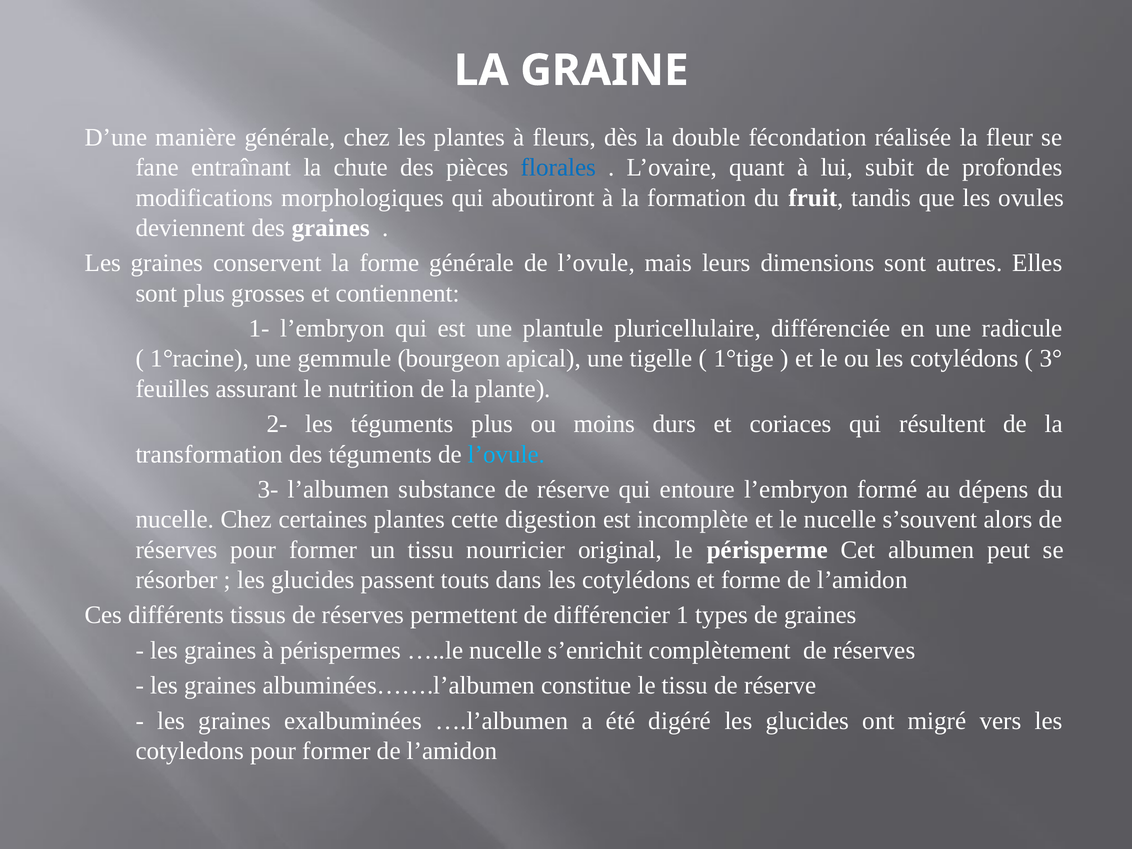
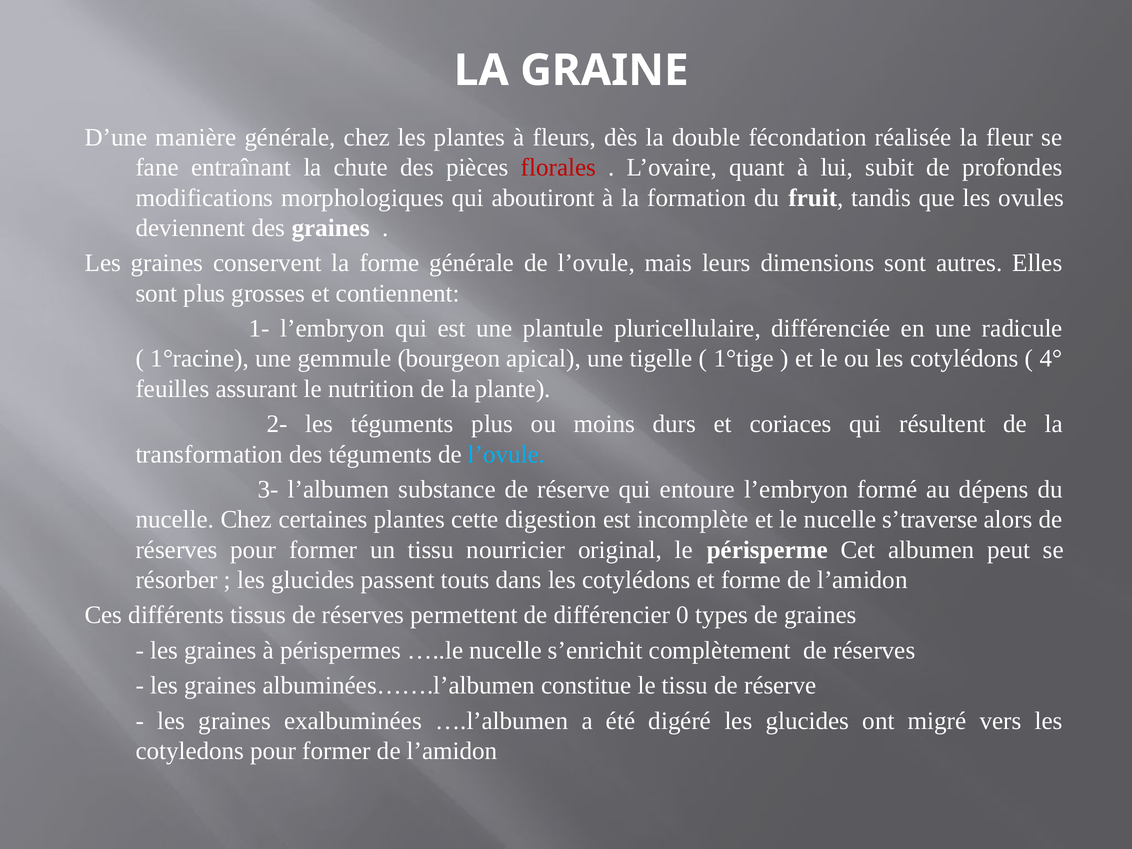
florales colour: blue -> red
3°: 3° -> 4°
s’souvent: s’souvent -> s’traverse
1: 1 -> 0
